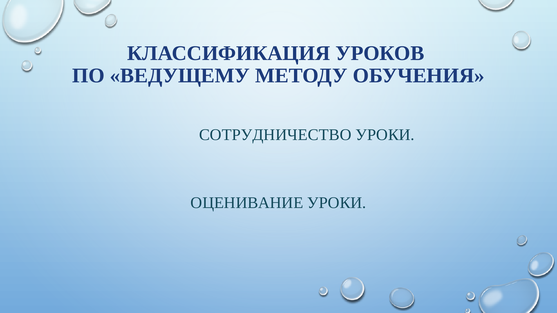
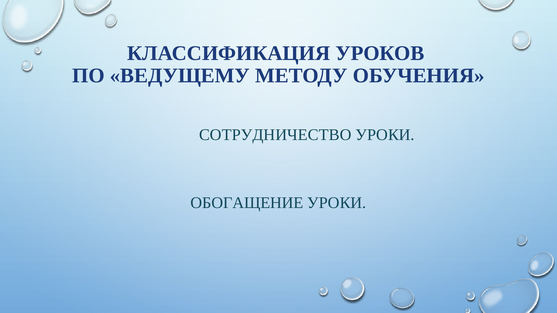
ОЦЕНИВАНИЕ: ОЦЕНИВАНИЕ -> ОБОГАЩЕНИЕ
